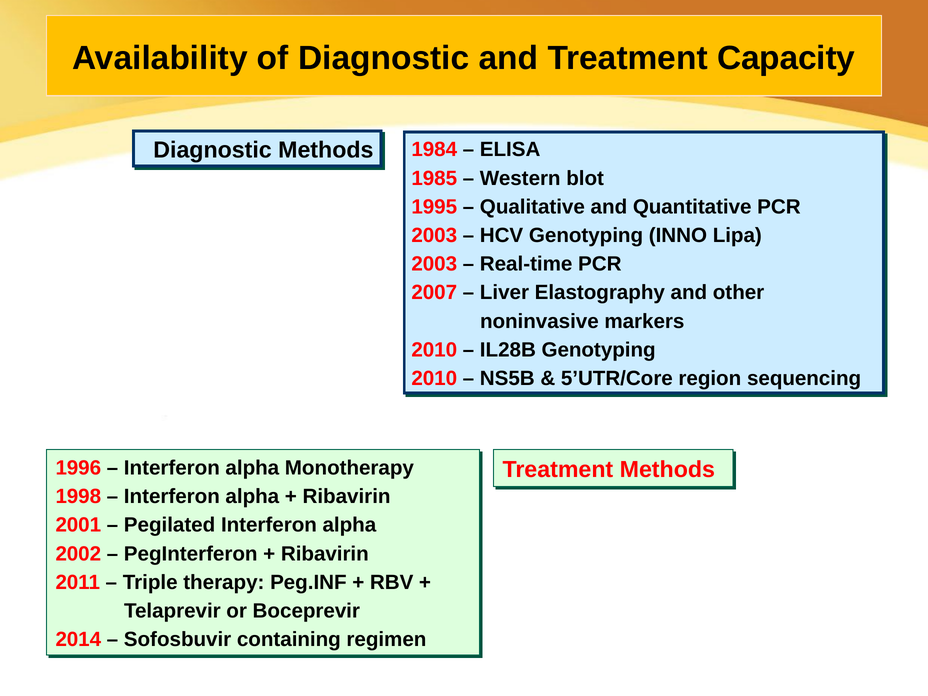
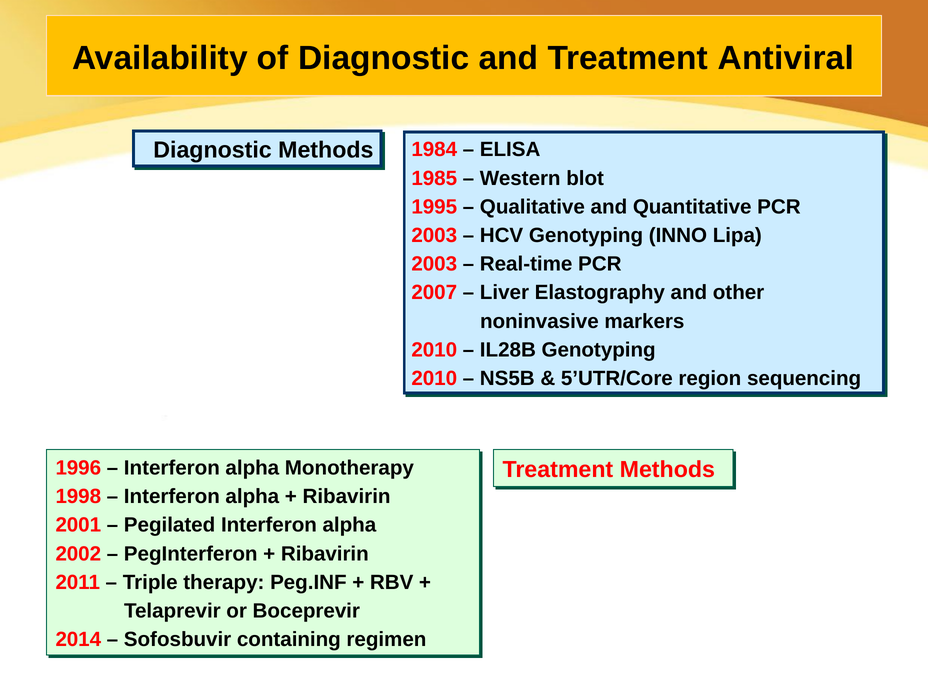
Capacity: Capacity -> Antiviral
